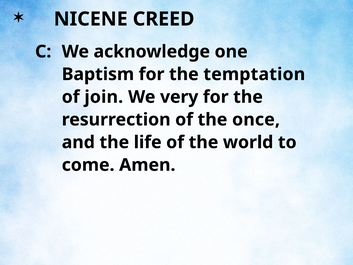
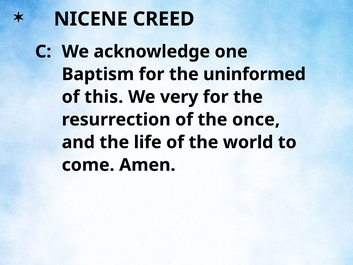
temptation: temptation -> uninformed
join: join -> this
